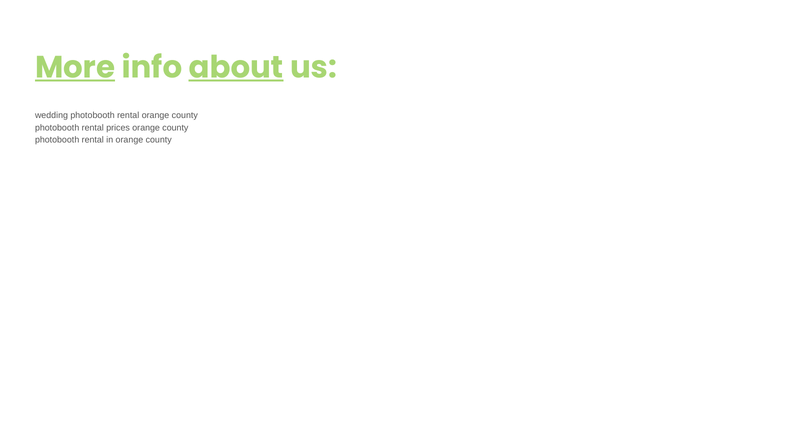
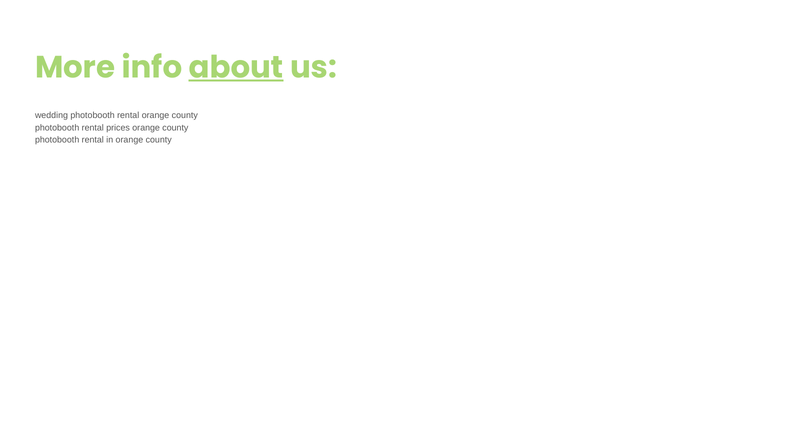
More underline: present -> none
